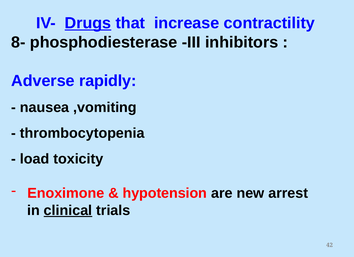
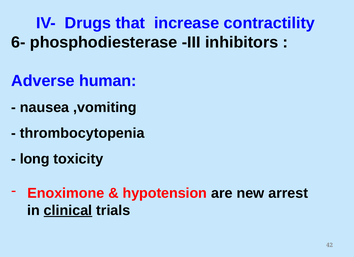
Drugs underline: present -> none
8-: 8- -> 6-
rapidly: rapidly -> human
load: load -> long
